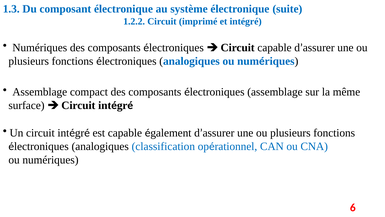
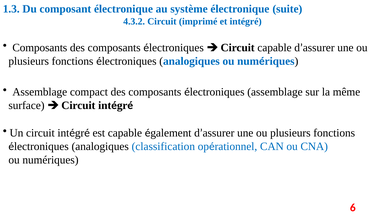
1.2.2: 1.2.2 -> 4.3.2
Numériques at (40, 47): Numériques -> Composants
